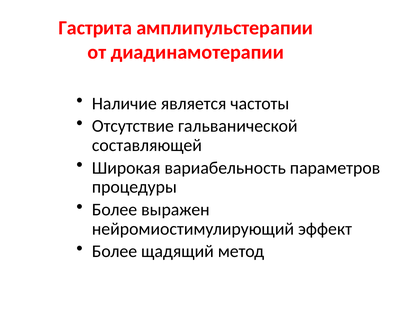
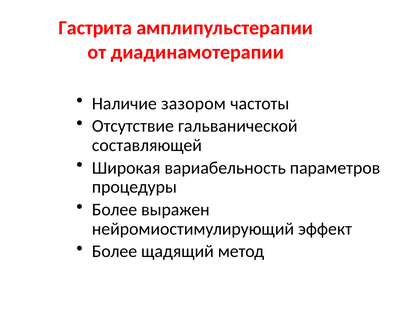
является: является -> зазором
